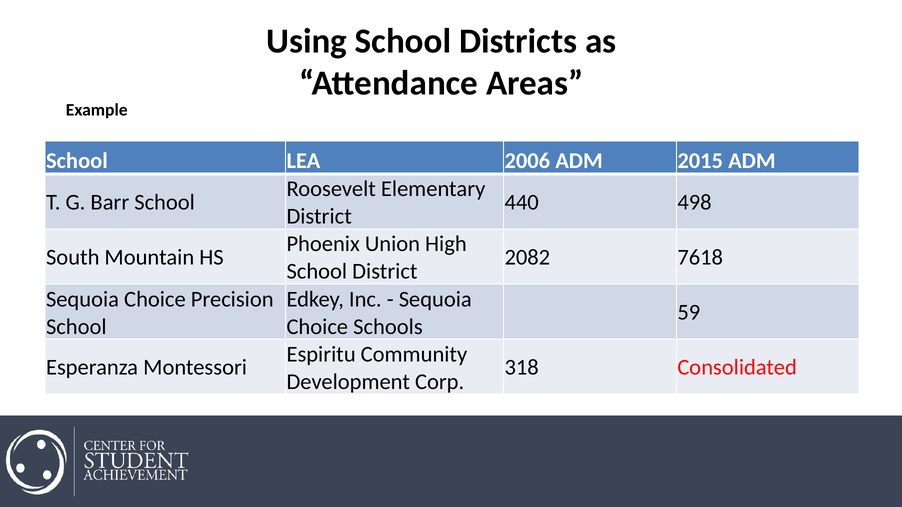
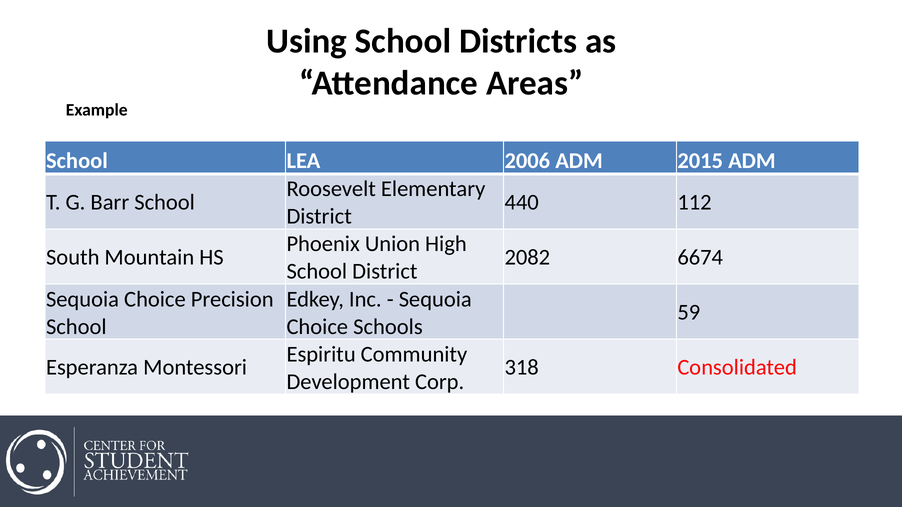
498: 498 -> 112
7618: 7618 -> 6674
